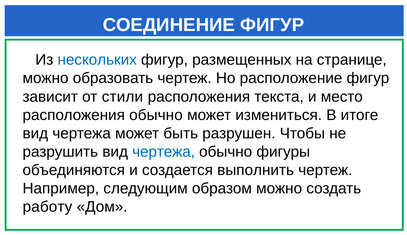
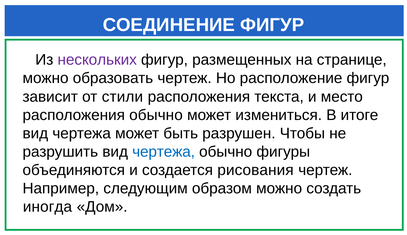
нескольких colour: blue -> purple
выполнить: выполнить -> рисования
работу: работу -> иногда
